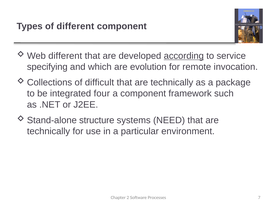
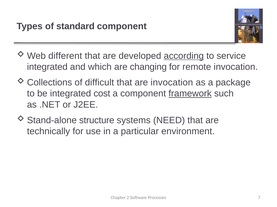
of different: different -> standard
specifying at (47, 67): specifying -> integrated
evolution: evolution -> changing
technically at (172, 83): technically -> invocation
four: four -> cost
framework underline: none -> present
